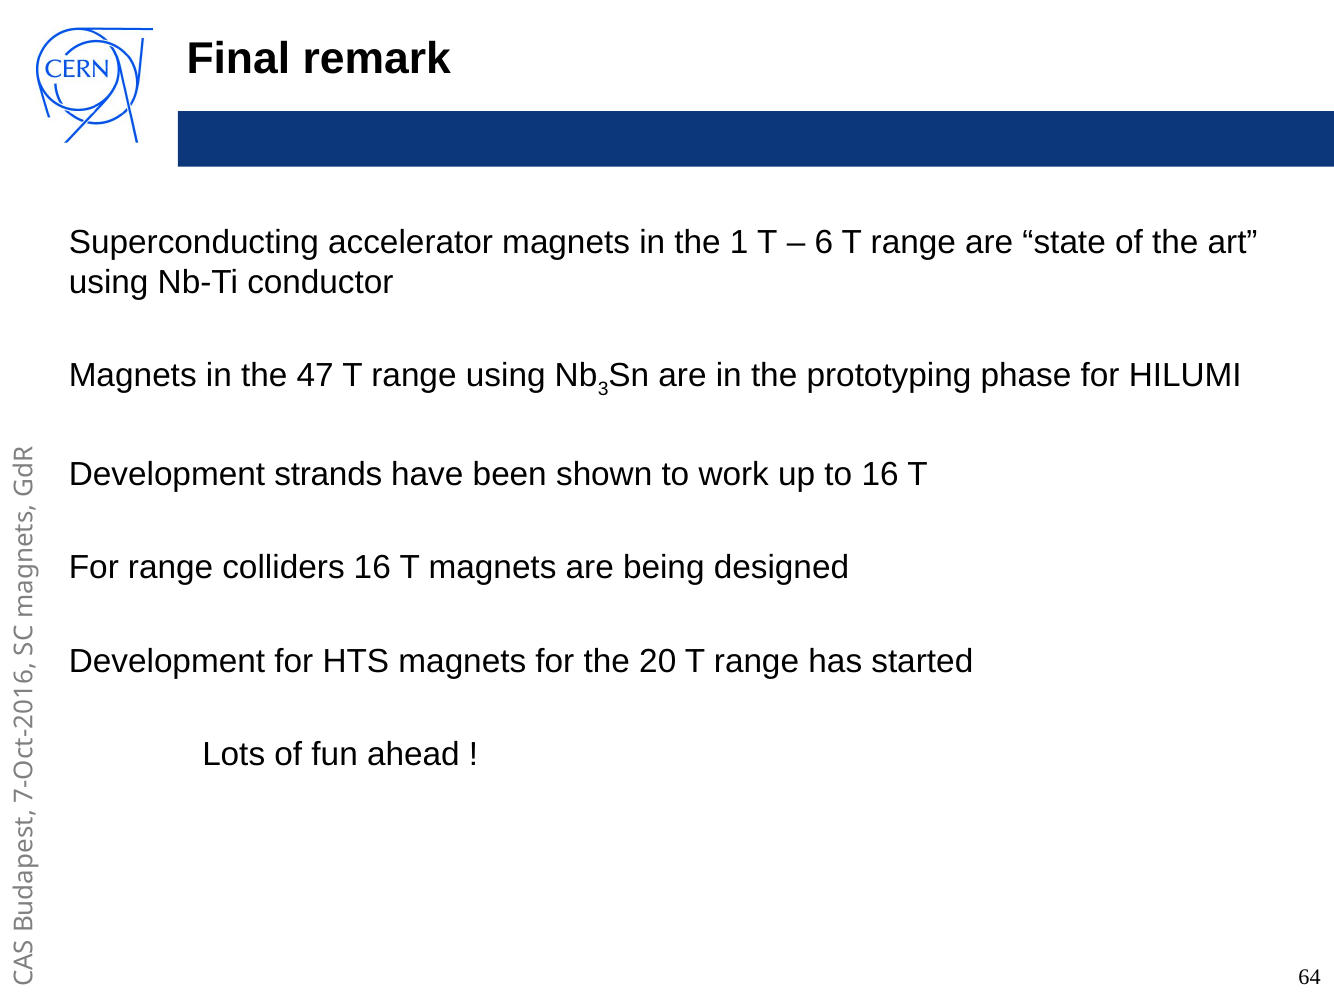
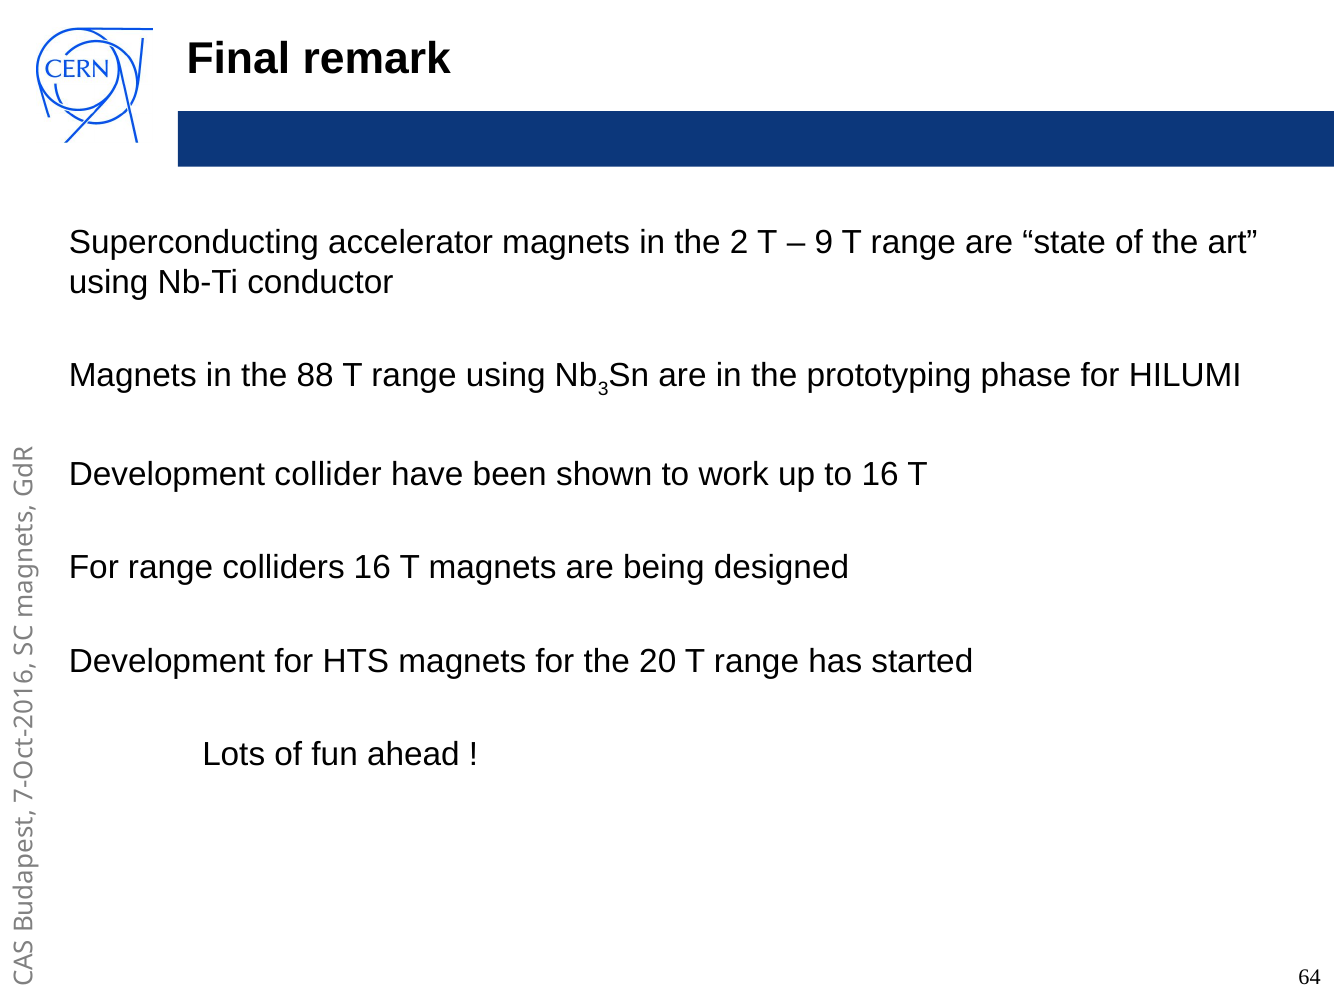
the 1: 1 -> 2
6 at (824, 242): 6 -> 9
47: 47 -> 88
strands: strands -> collider
